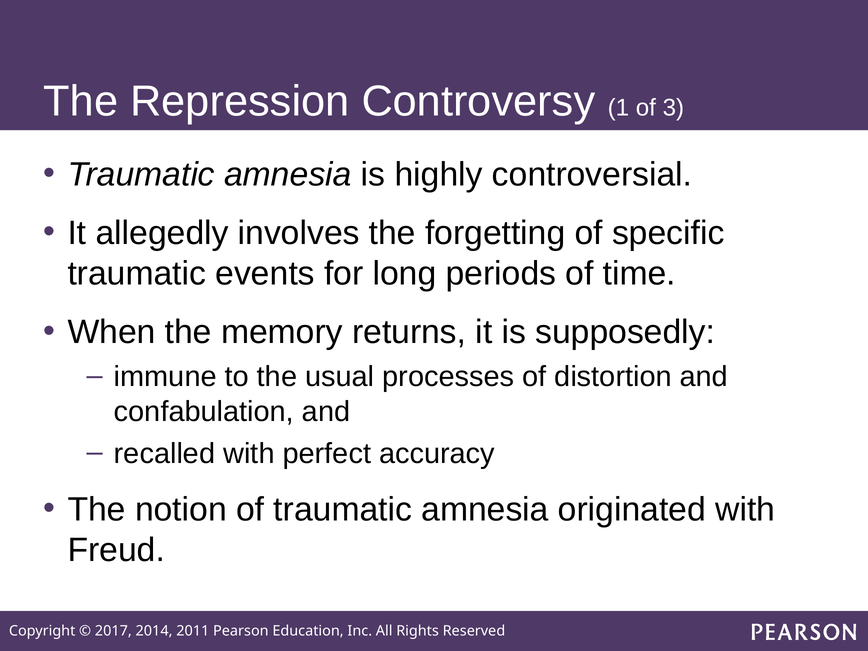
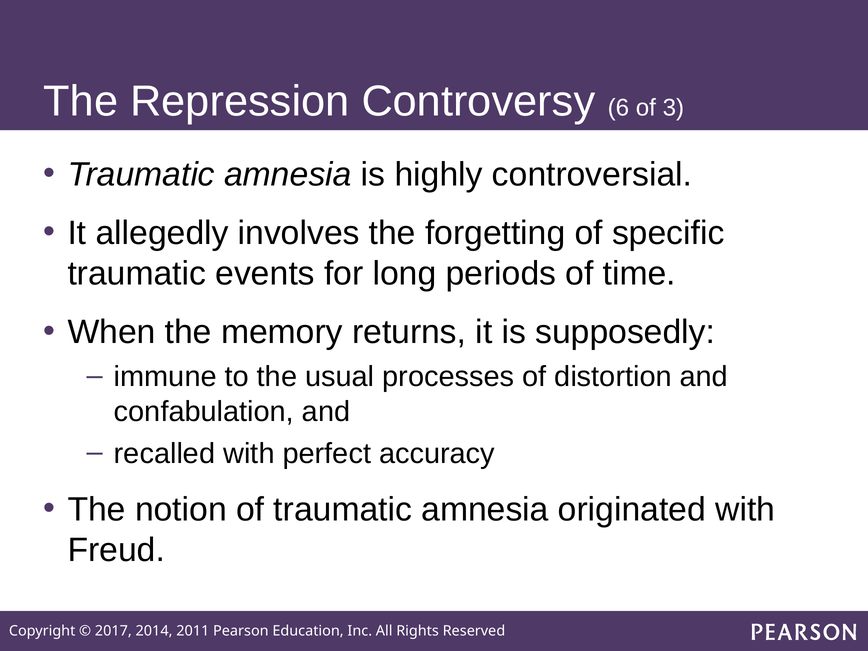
1: 1 -> 6
